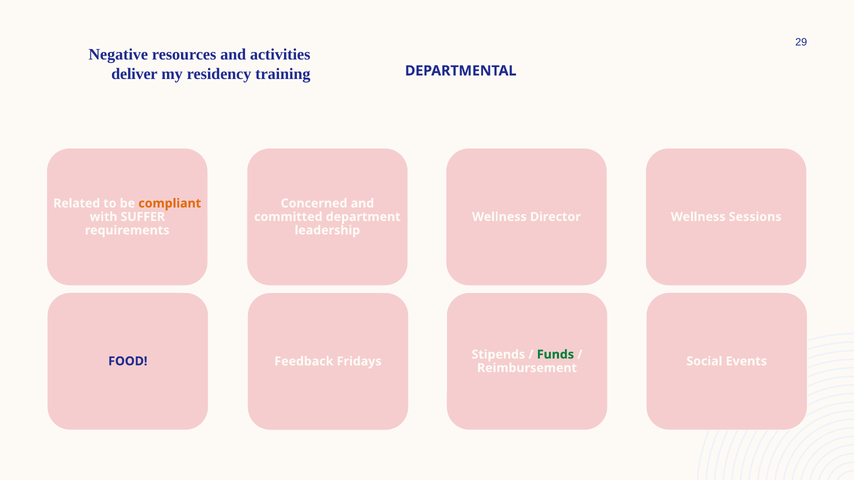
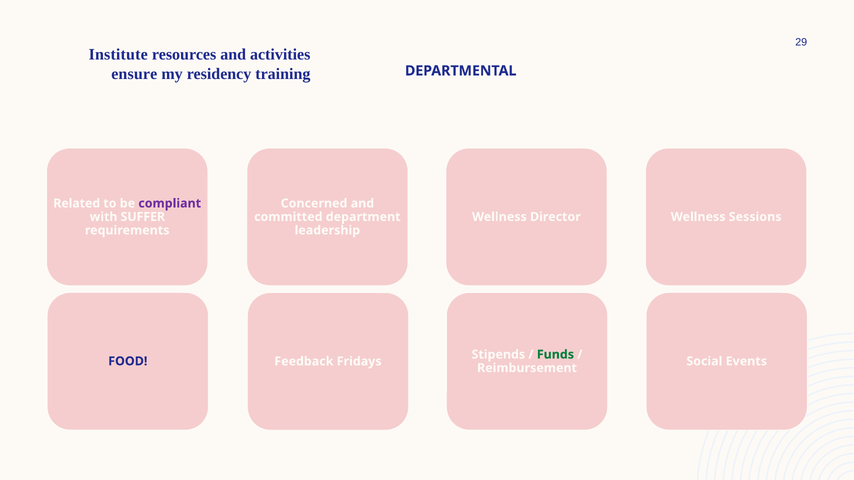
Negative: Negative -> Institute
deliver: deliver -> ensure
compliant colour: orange -> purple
